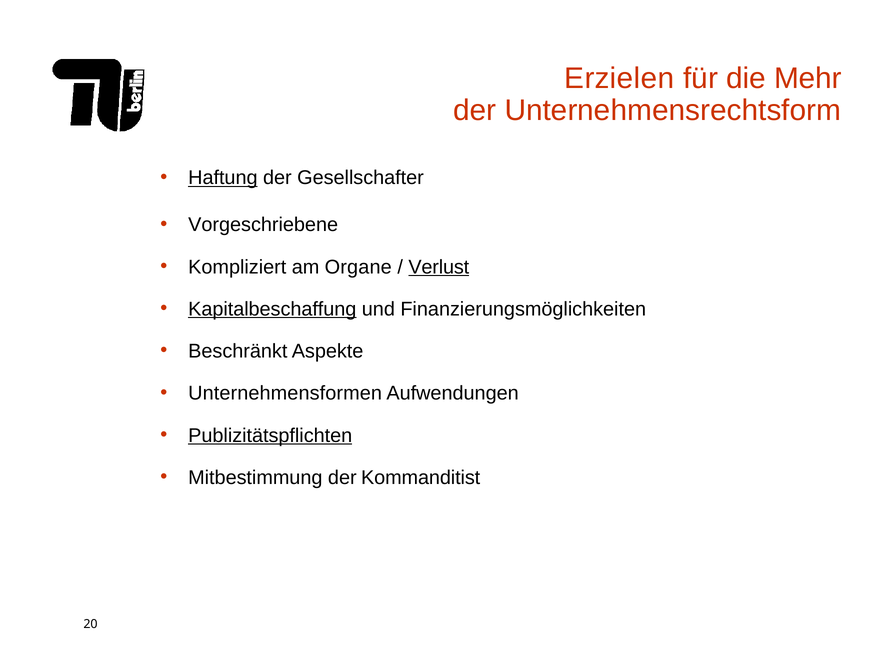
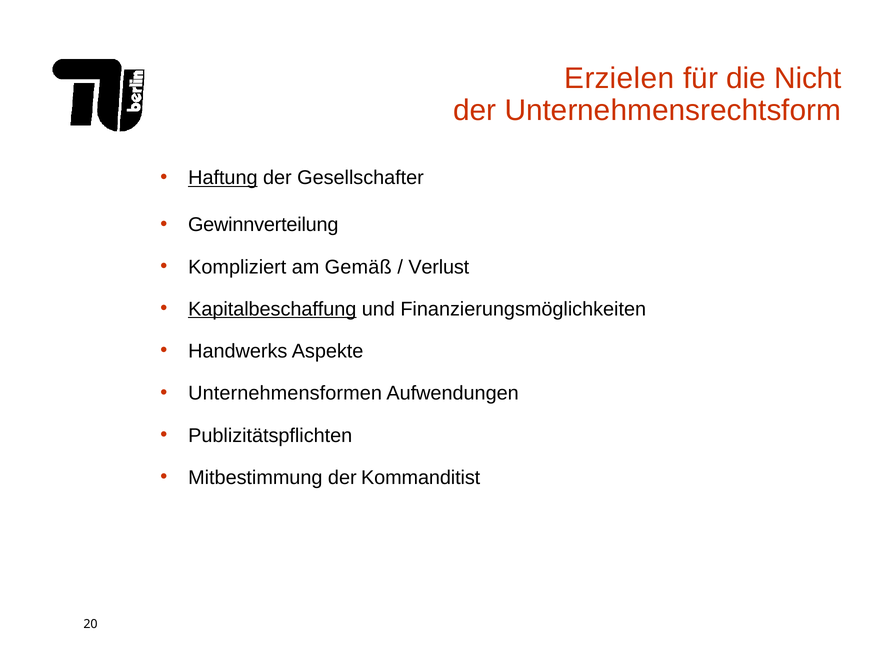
Mehr: Mehr -> Nicht
Vorgeschriebene: Vorgeschriebene -> Gewinnverteilung
Organe: Organe -> Gemäß
Verlust underline: present -> none
Beschränkt: Beschränkt -> Handwerks
Publizitätspflichten underline: present -> none
